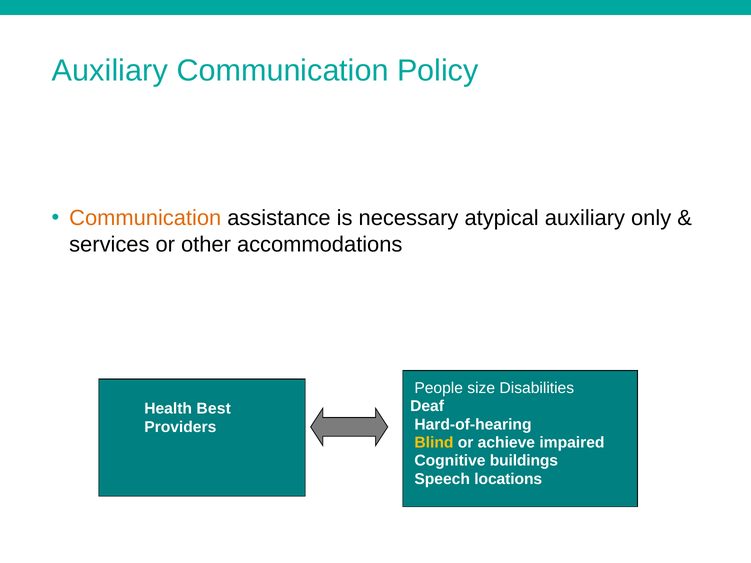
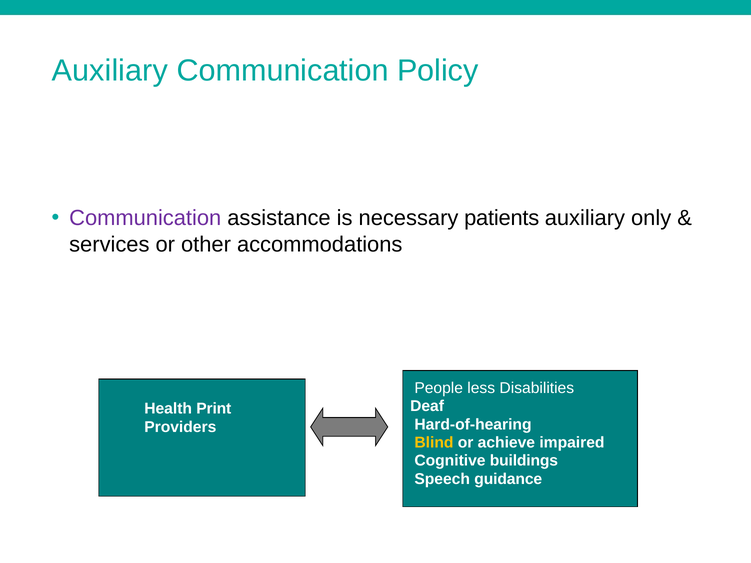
Communication at (145, 218) colour: orange -> purple
atypical: atypical -> patients
size: size -> less
Best: Best -> Print
locations: locations -> guidance
